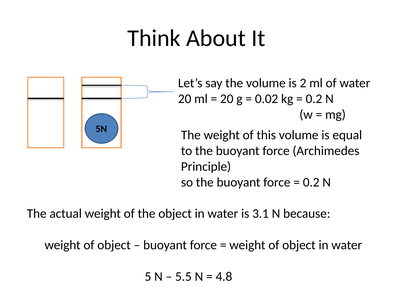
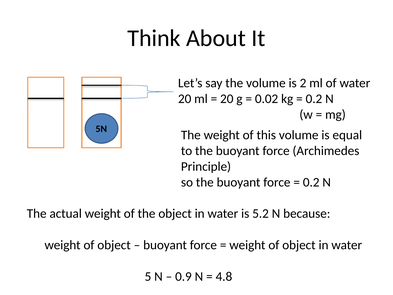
3.1: 3.1 -> 5.2
5.5: 5.5 -> 0.9
